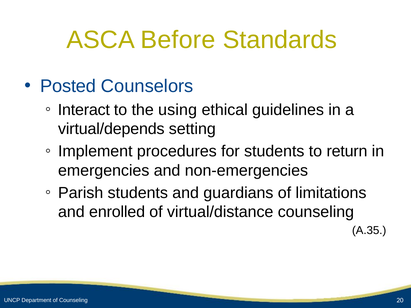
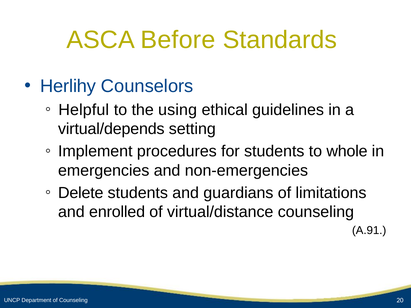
Posted: Posted -> Herlihy
Interact: Interact -> Helpful
return: return -> whole
Parish: Parish -> Delete
A.35: A.35 -> A.91
